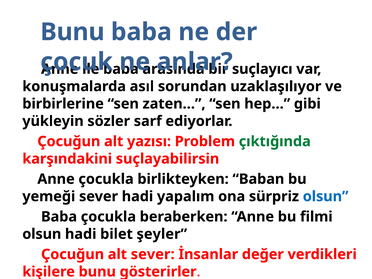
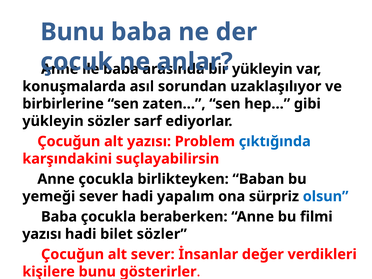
suçlayıcı at (262, 69): suçlayıcı -> yükleyin
çıktığında colour: green -> blue
olsun at (42, 234): olsun -> yazısı
bilet şeyler: şeyler -> sözler
